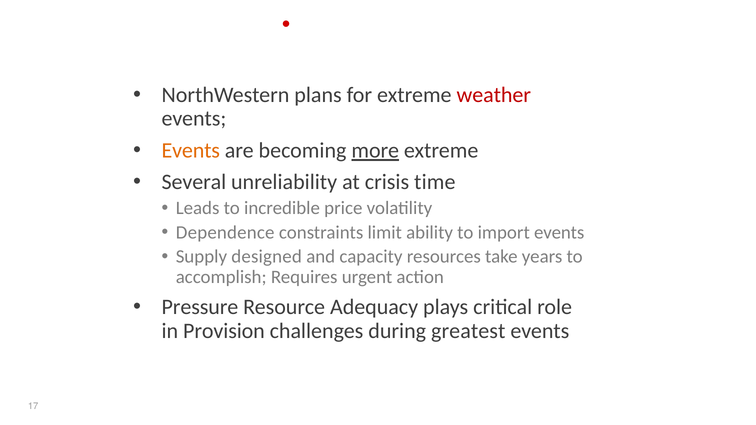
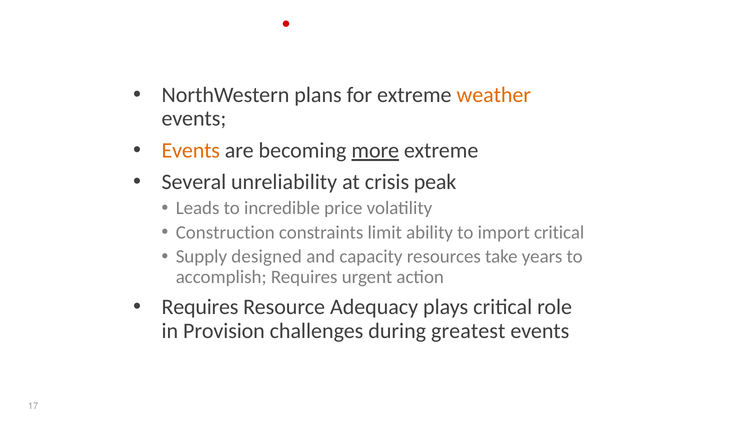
weather colour: red -> orange
time: time -> peak
Dependence: Dependence -> Construction
import events: events -> critical
Pressure at (200, 307): Pressure -> Requires
